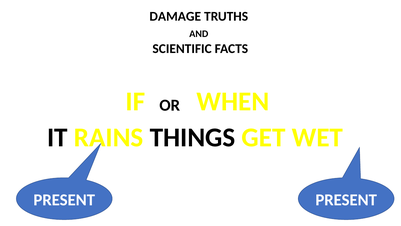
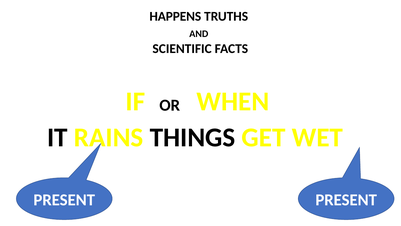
DAMAGE: DAMAGE -> HAPPENS
